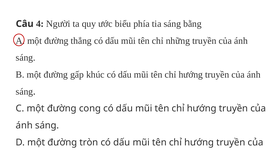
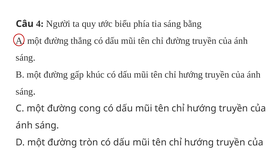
chỉ những: những -> đường
